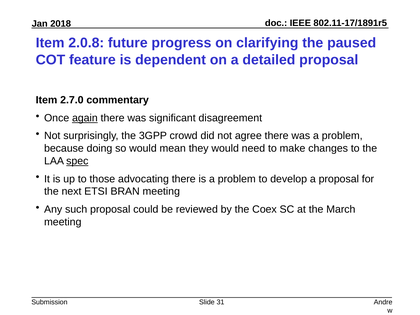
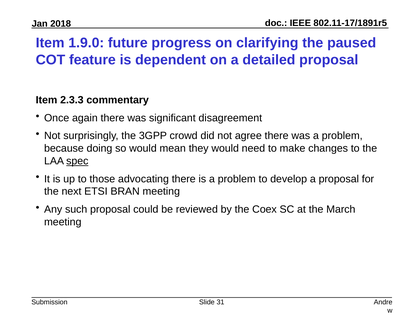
2.0.8: 2.0.8 -> 1.9.0
2.7.0: 2.7.0 -> 2.3.3
again underline: present -> none
